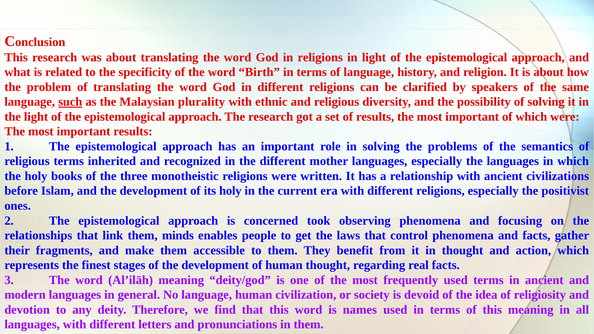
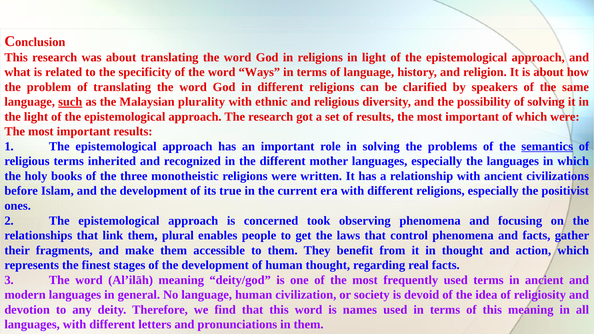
Birth: Birth -> Ways
semantics underline: none -> present
its holy: holy -> true
minds: minds -> plural
